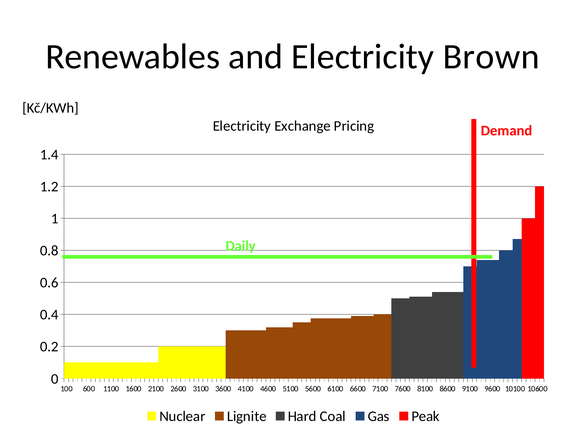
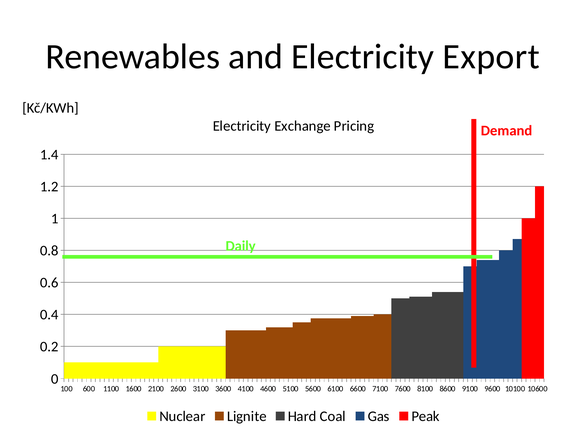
Brown: Brown -> Export
